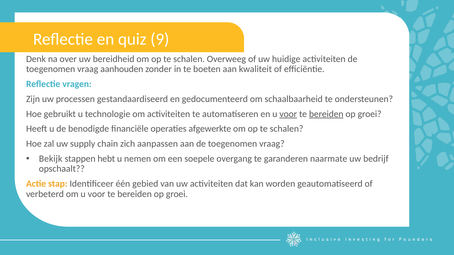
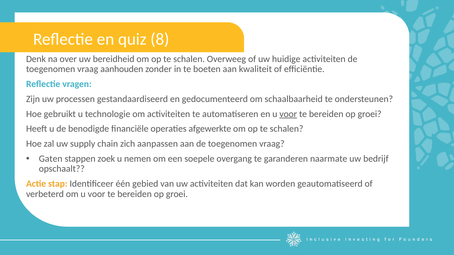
9: 9 -> 8
bereiden at (326, 114) underline: present -> none
Bekijk: Bekijk -> Gaten
hebt: hebt -> zoek
